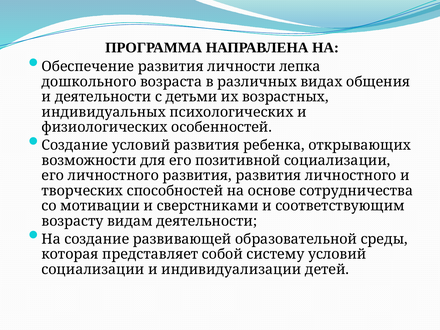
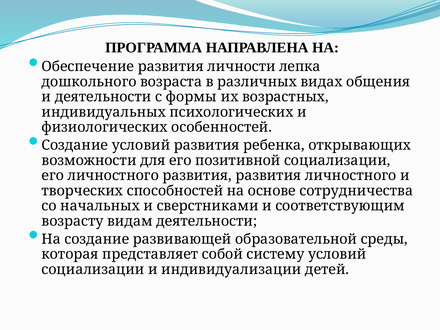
детьми: детьми -> формы
мотивации: мотивации -> начальных
